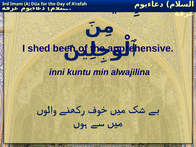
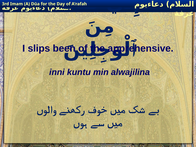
shed: shed -> slips
